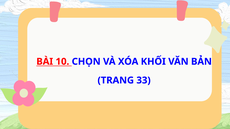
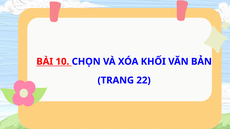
33: 33 -> 22
